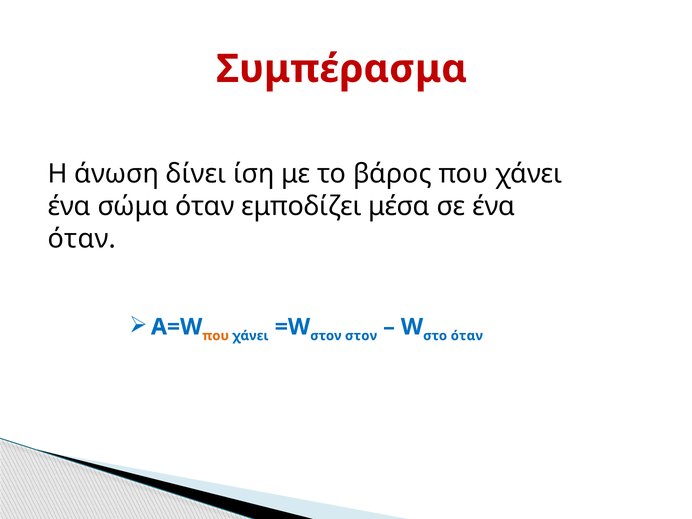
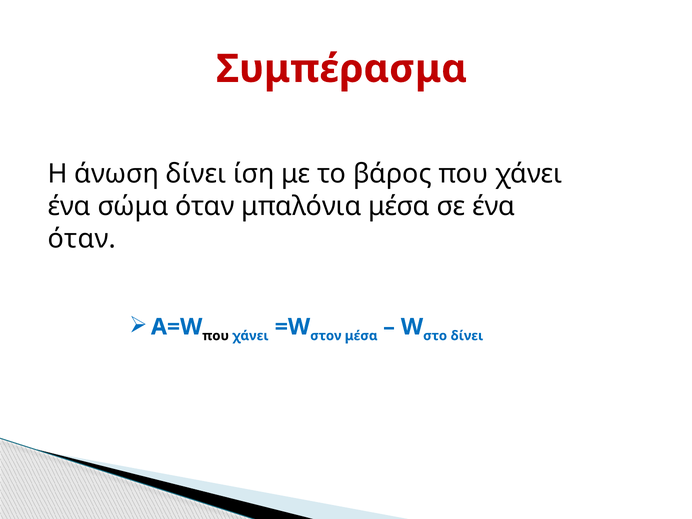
εμποδίζει: εμποδίζει -> μπαλόνια
που at (216, 336) colour: orange -> black
στον at (361, 336): στον -> μέσα
όταν at (467, 336): όταν -> δίνει
